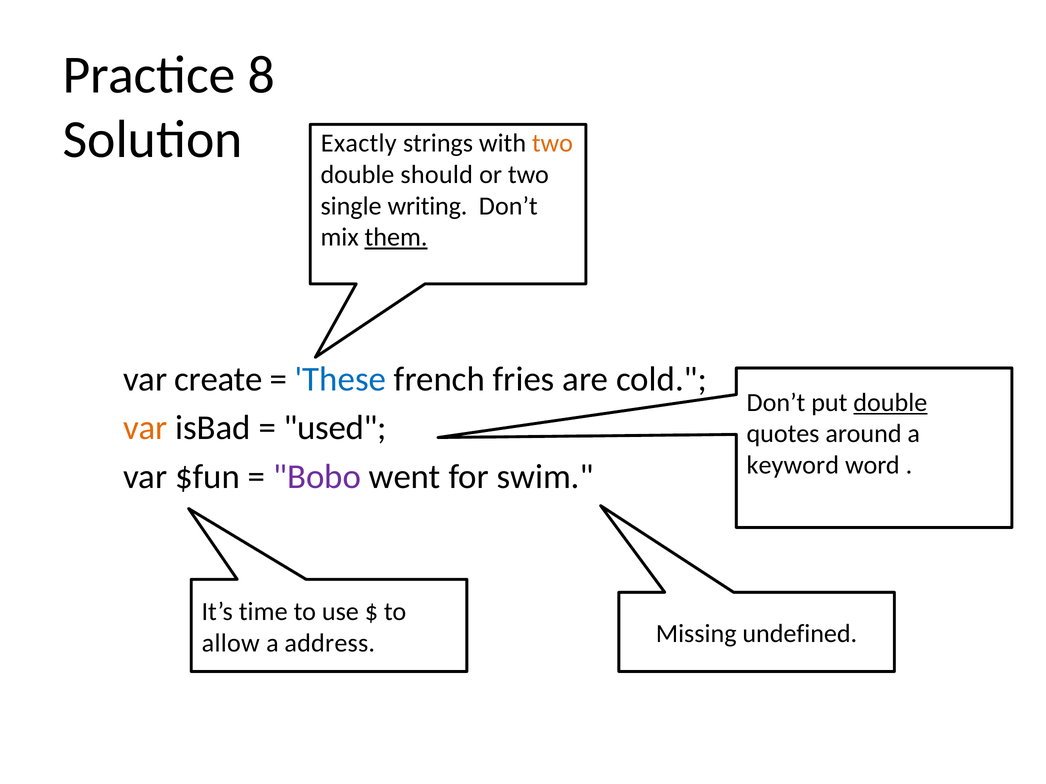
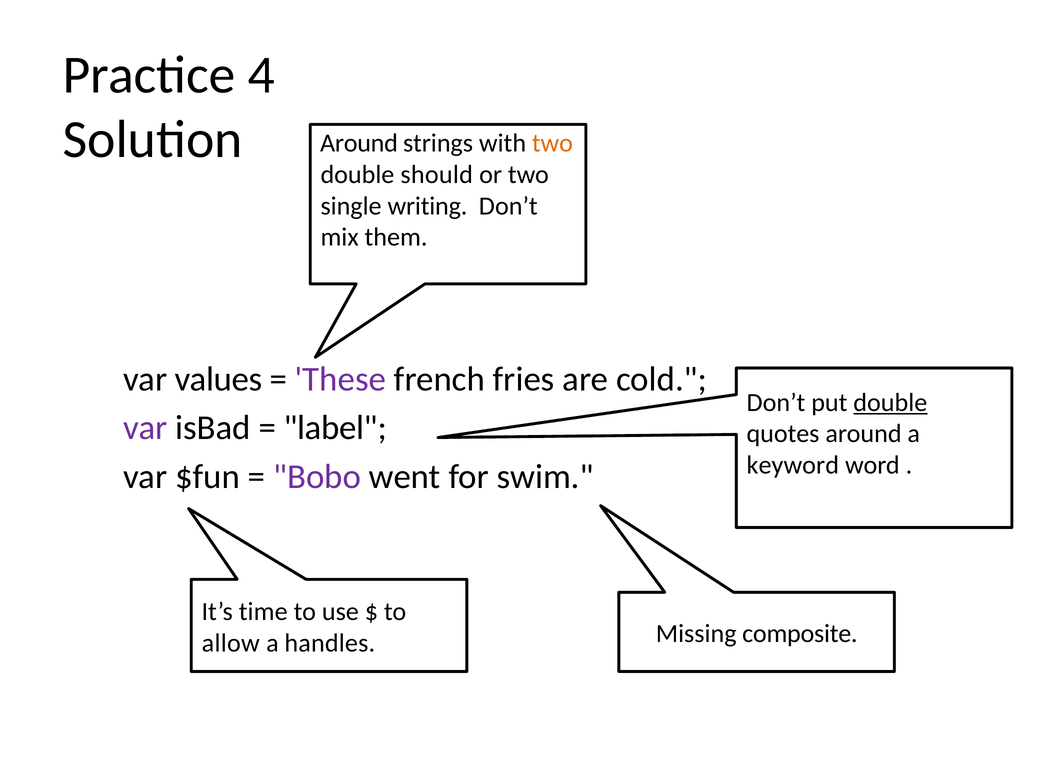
8: 8 -> 4
Exactly at (359, 143): Exactly -> Around
them underline: present -> none
create: create -> values
These colour: blue -> purple
var at (145, 428) colour: orange -> purple
used: used -> label
address: address -> handles
undefined: undefined -> composite
